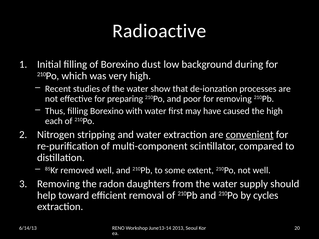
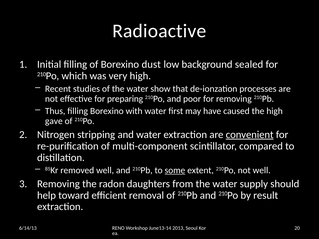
during: during -> sealed
each: each -> gave
some underline: none -> present
cycles: cycles -> result
